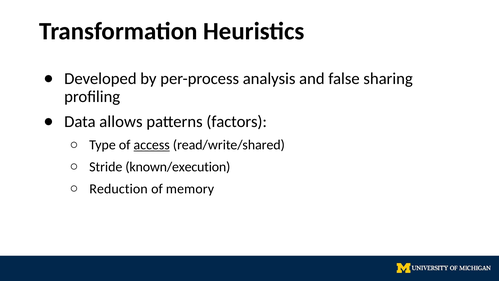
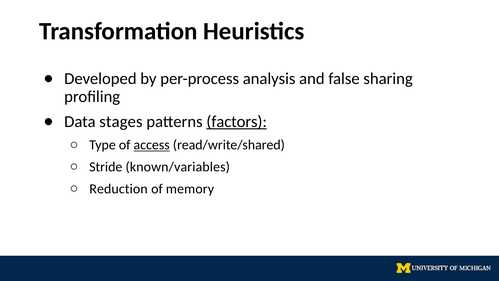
allows: allows -> stages
factors underline: none -> present
known/execution: known/execution -> known/variables
